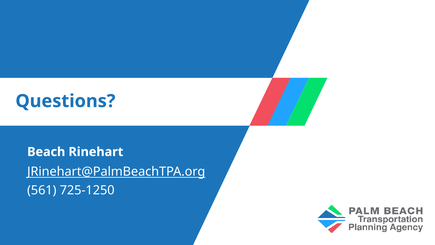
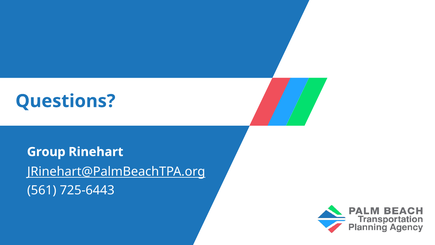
Beach: Beach -> Group
725-1250: 725-1250 -> 725-6443
